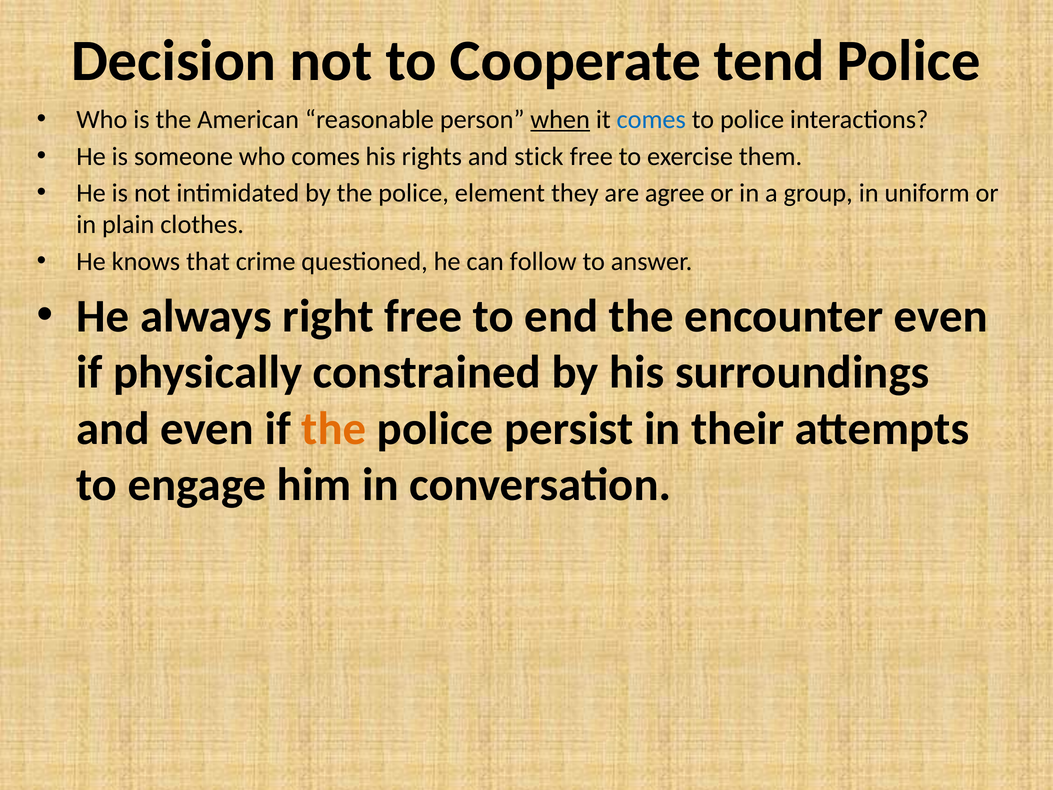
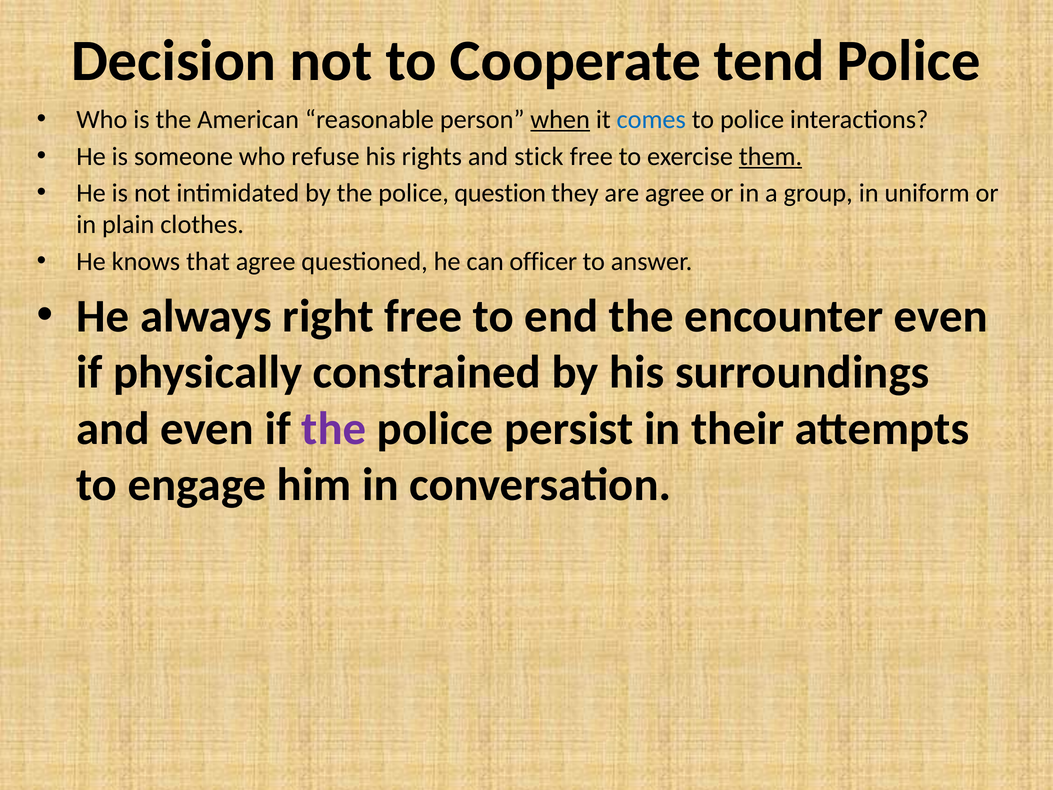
who comes: comes -> refuse
them underline: none -> present
element: element -> question
that crime: crime -> agree
follow: follow -> officer
the at (334, 429) colour: orange -> purple
